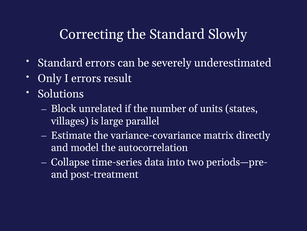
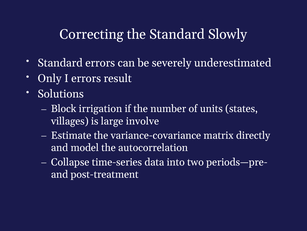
unrelated: unrelated -> irrigation
parallel: parallel -> involve
